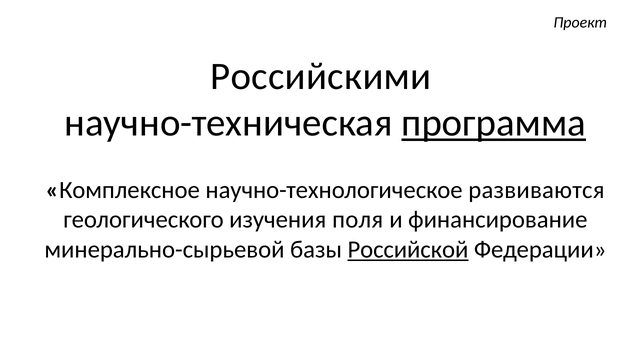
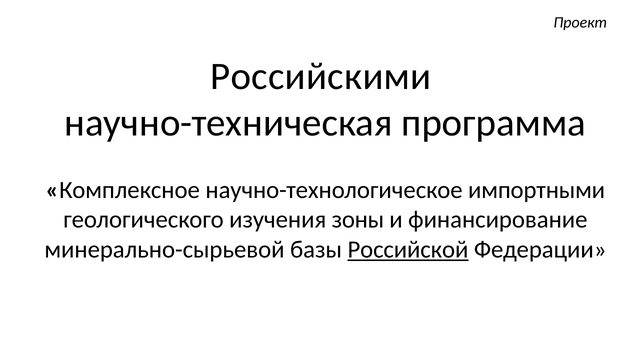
программа underline: present -> none
развиваются: развиваются -> импортными
поля: поля -> зоны
